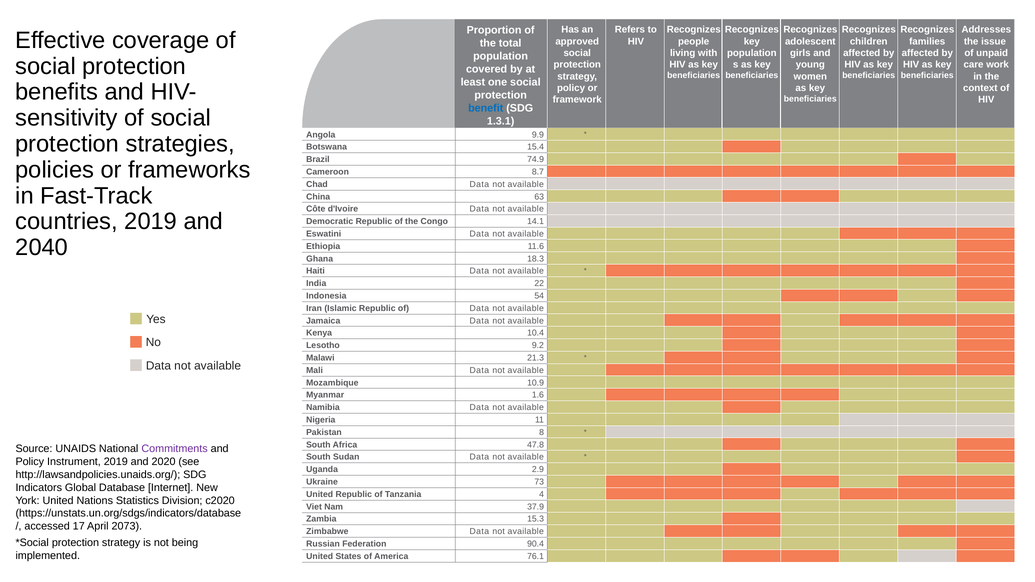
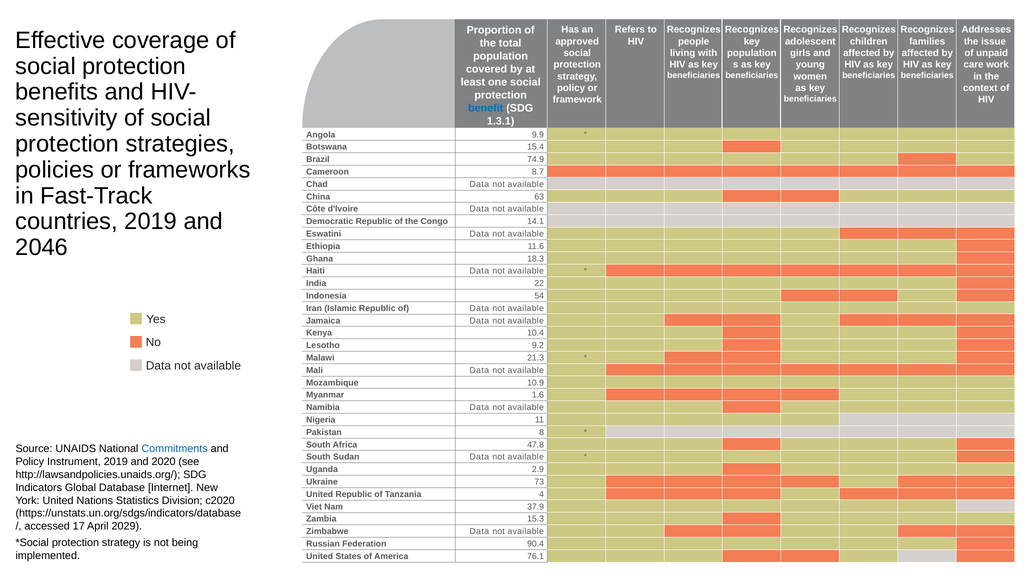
2040: 2040 -> 2046
Commitments colour: purple -> blue
2073: 2073 -> 2029
